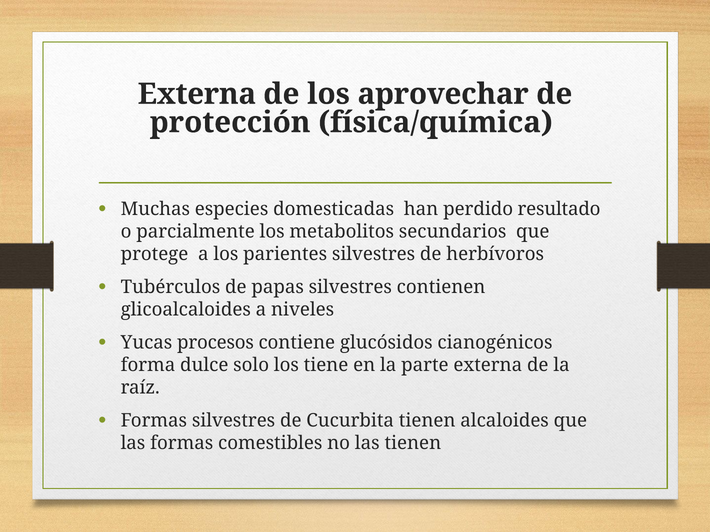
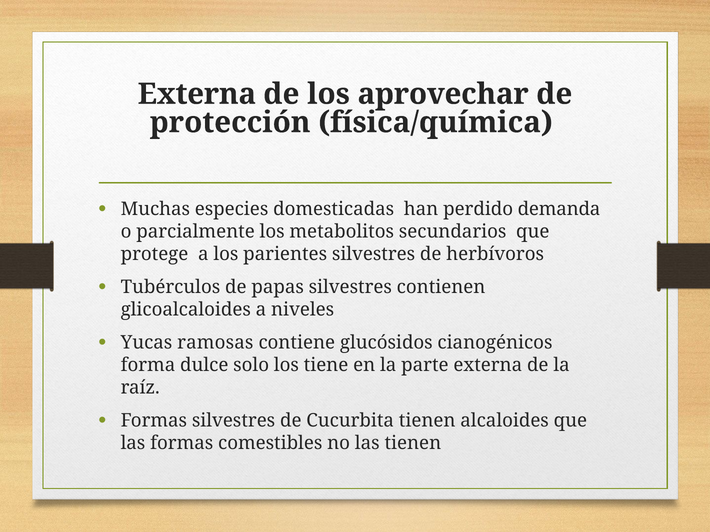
resultado: resultado -> demanda
procesos: procesos -> ramosas
